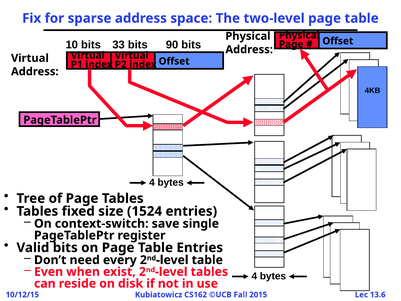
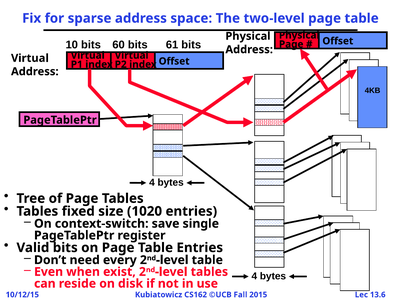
33: 33 -> 60
90: 90 -> 61
1524: 1524 -> 1020
